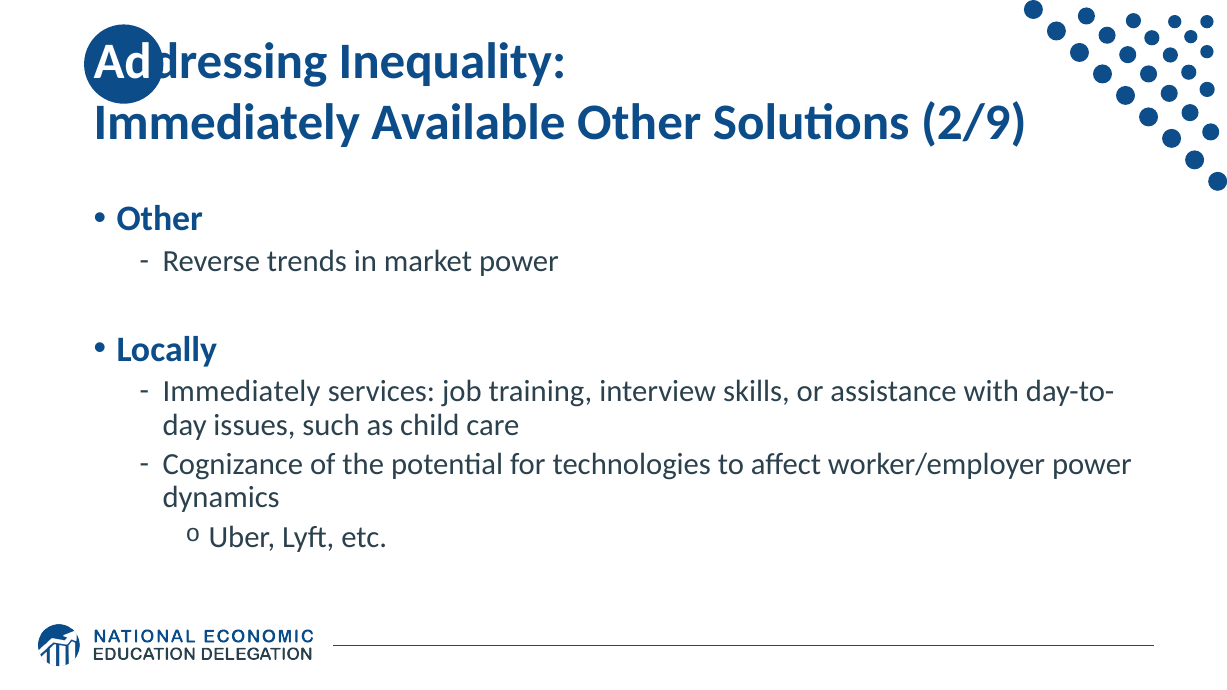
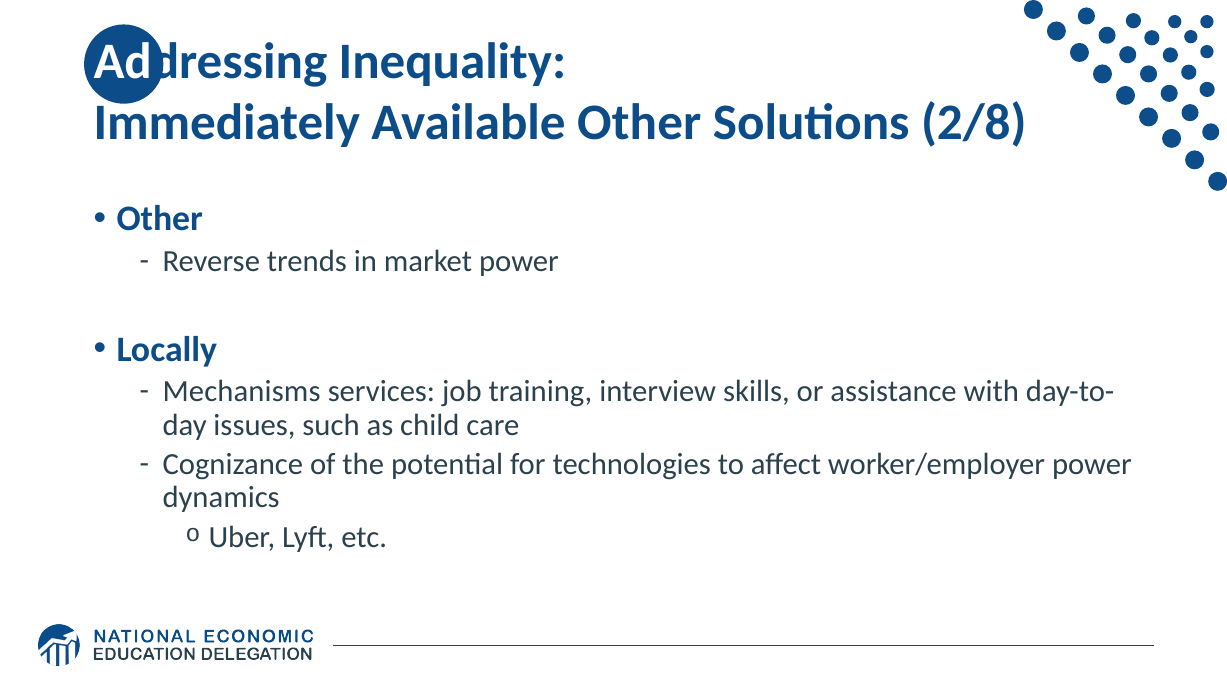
2/9: 2/9 -> 2/8
Immediately at (242, 392): Immediately -> Mechanisms
